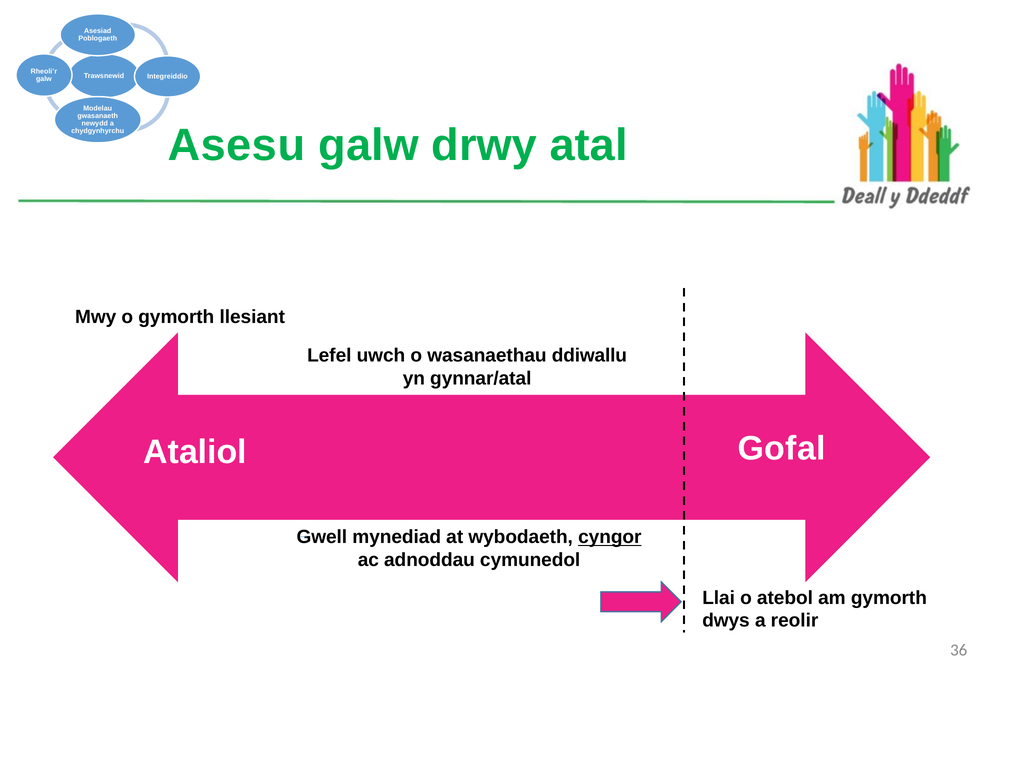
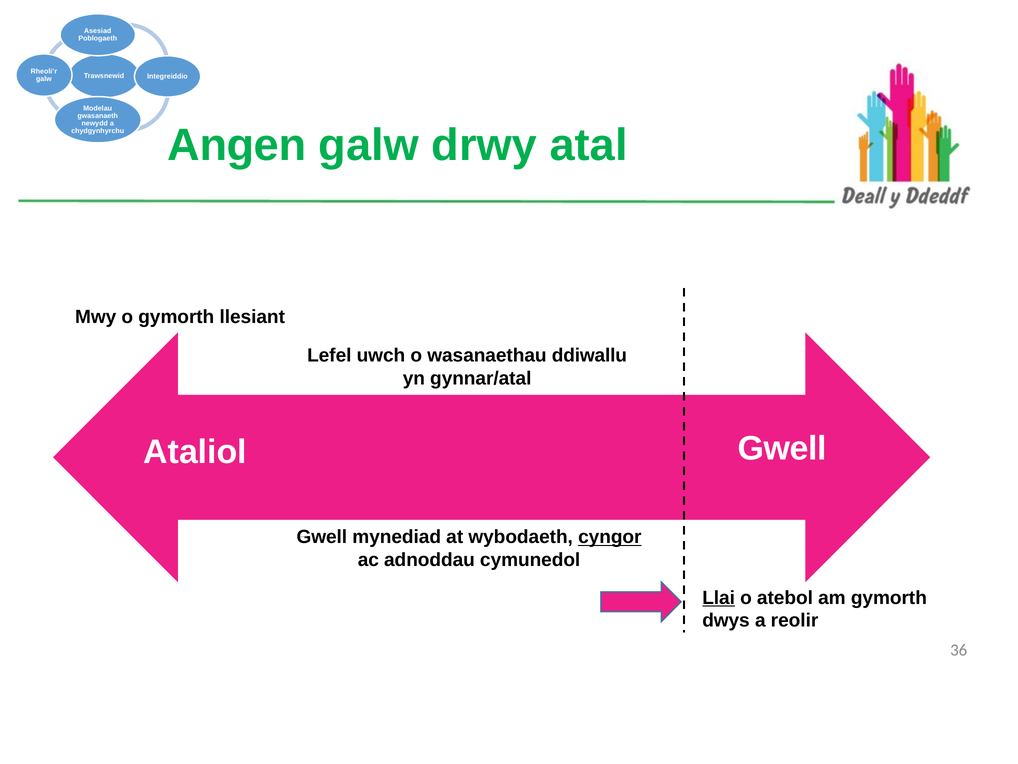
Asesu: Asesu -> Angen
Gofal at (782, 448): Gofal -> Gwell
Llai underline: none -> present
